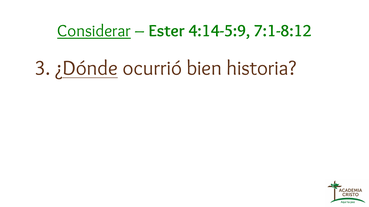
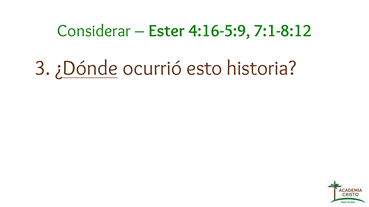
Considerar underline: present -> none
4:14-5:9: 4:14-5:9 -> 4:16-5:9
bien: bien -> esto
